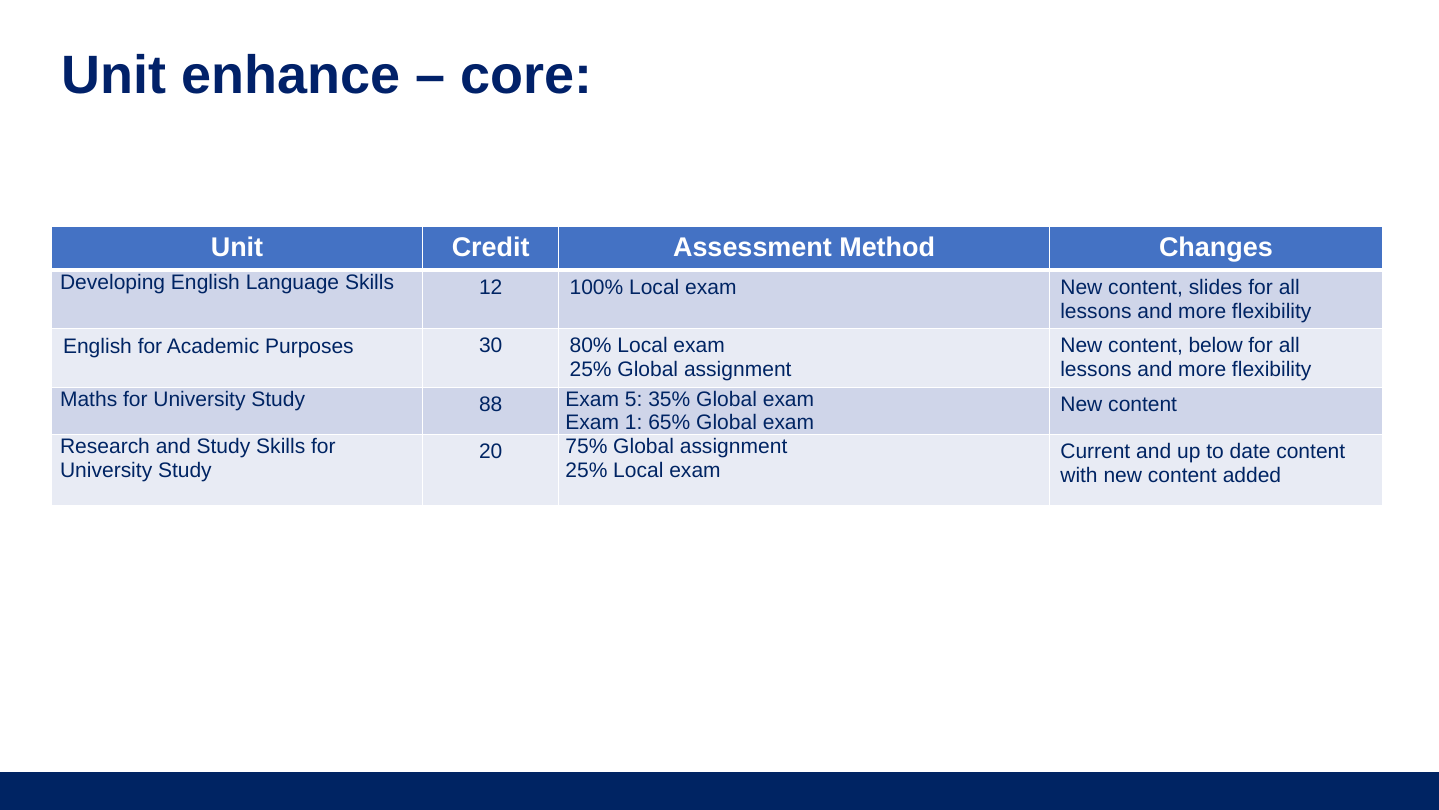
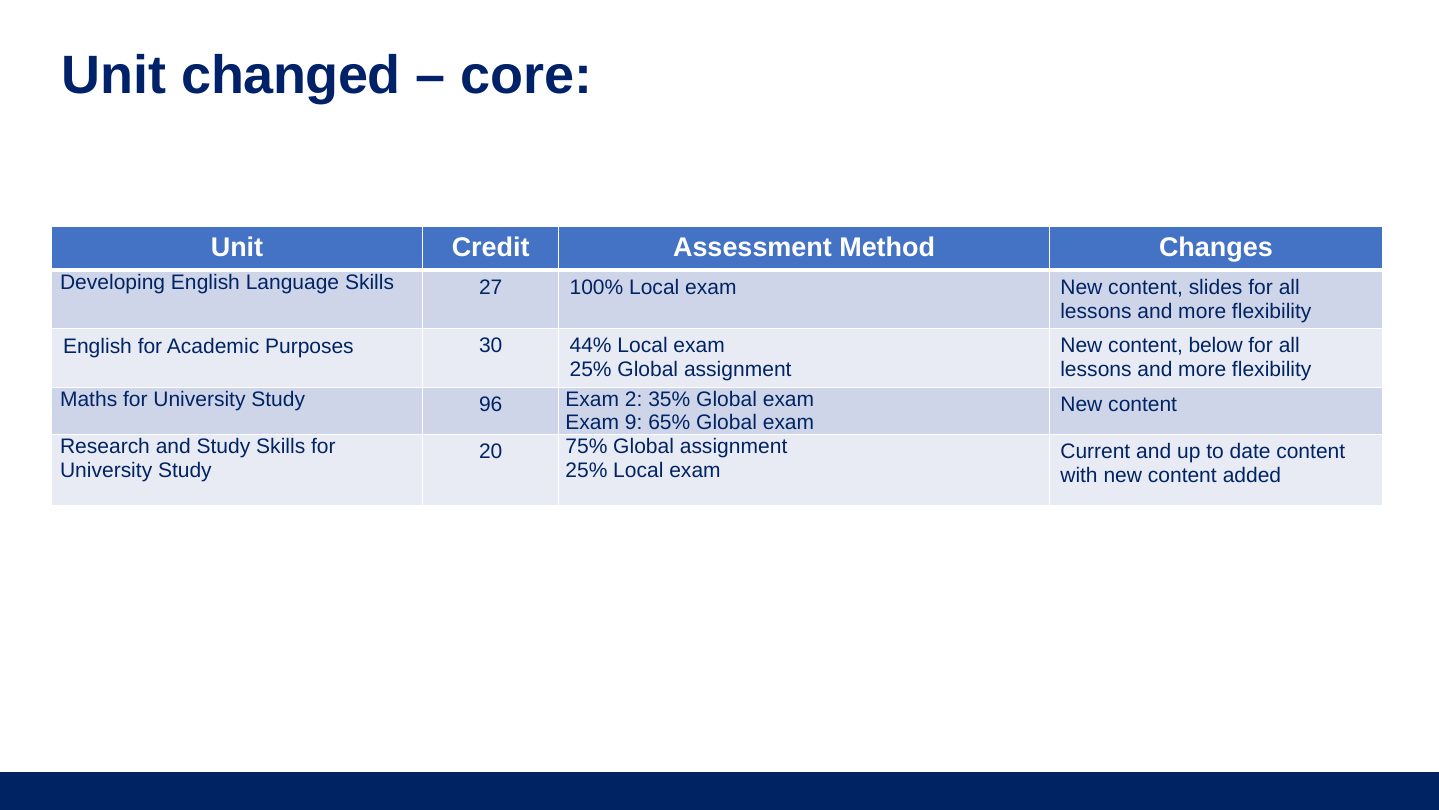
enhance: enhance -> changed
12: 12 -> 27
80%: 80% -> 44%
88: 88 -> 96
5: 5 -> 2
1: 1 -> 9
